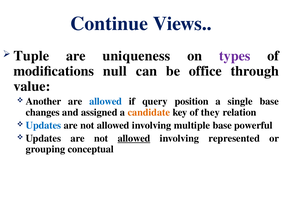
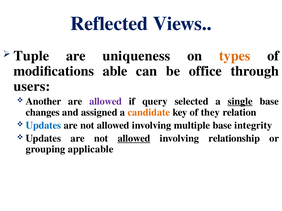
Continue: Continue -> Reflected
types colour: purple -> orange
null: null -> able
value: value -> users
allowed at (106, 102) colour: blue -> purple
position: position -> selected
single underline: none -> present
powerful: powerful -> integrity
represented: represented -> relationship
conceptual: conceptual -> applicable
